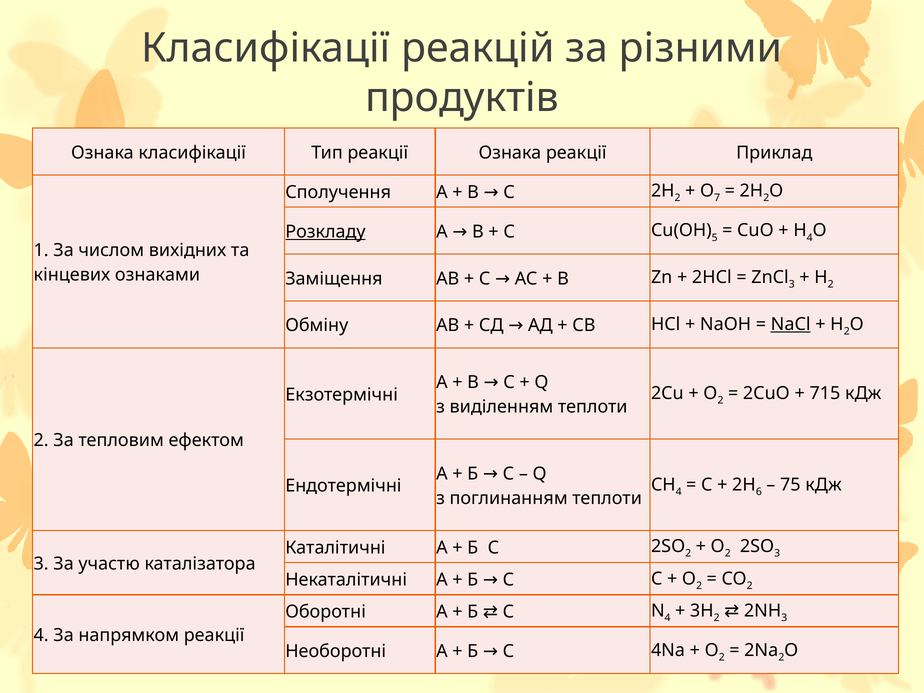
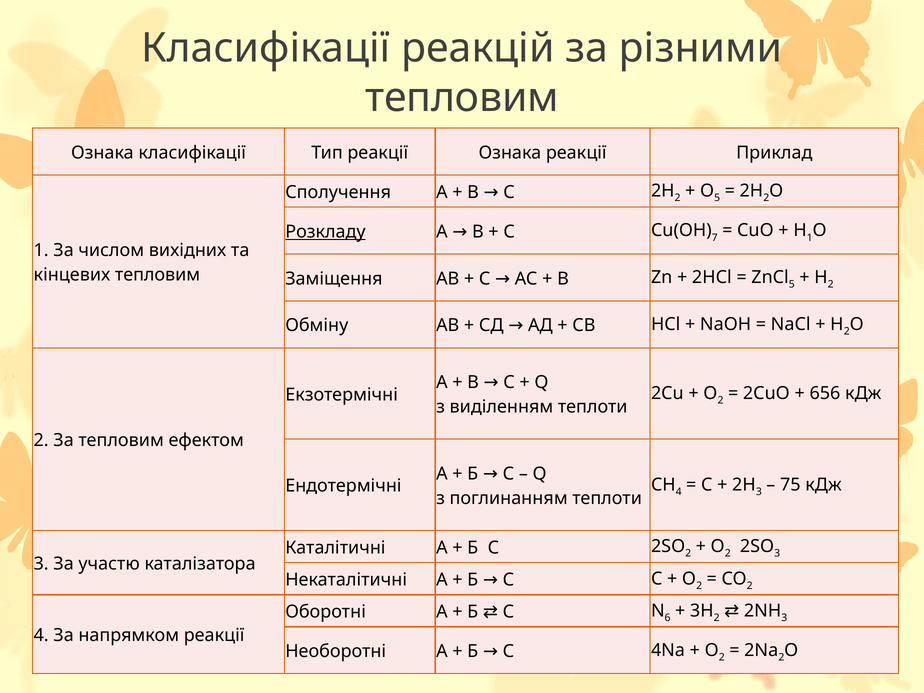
продуктів at (462, 97): продуктів -> тепловим
7 at (717, 198): 7 -> 5
5: 5 -> 7
4 at (810, 238): 4 -> 1
кінцевих ознаками: ознаками -> тепловим
3 at (792, 284): 3 -> 5
NaCl underline: present -> none
715: 715 -> 656
6 at (759, 492): 6 -> 3
4 at (668, 618): 4 -> 6
